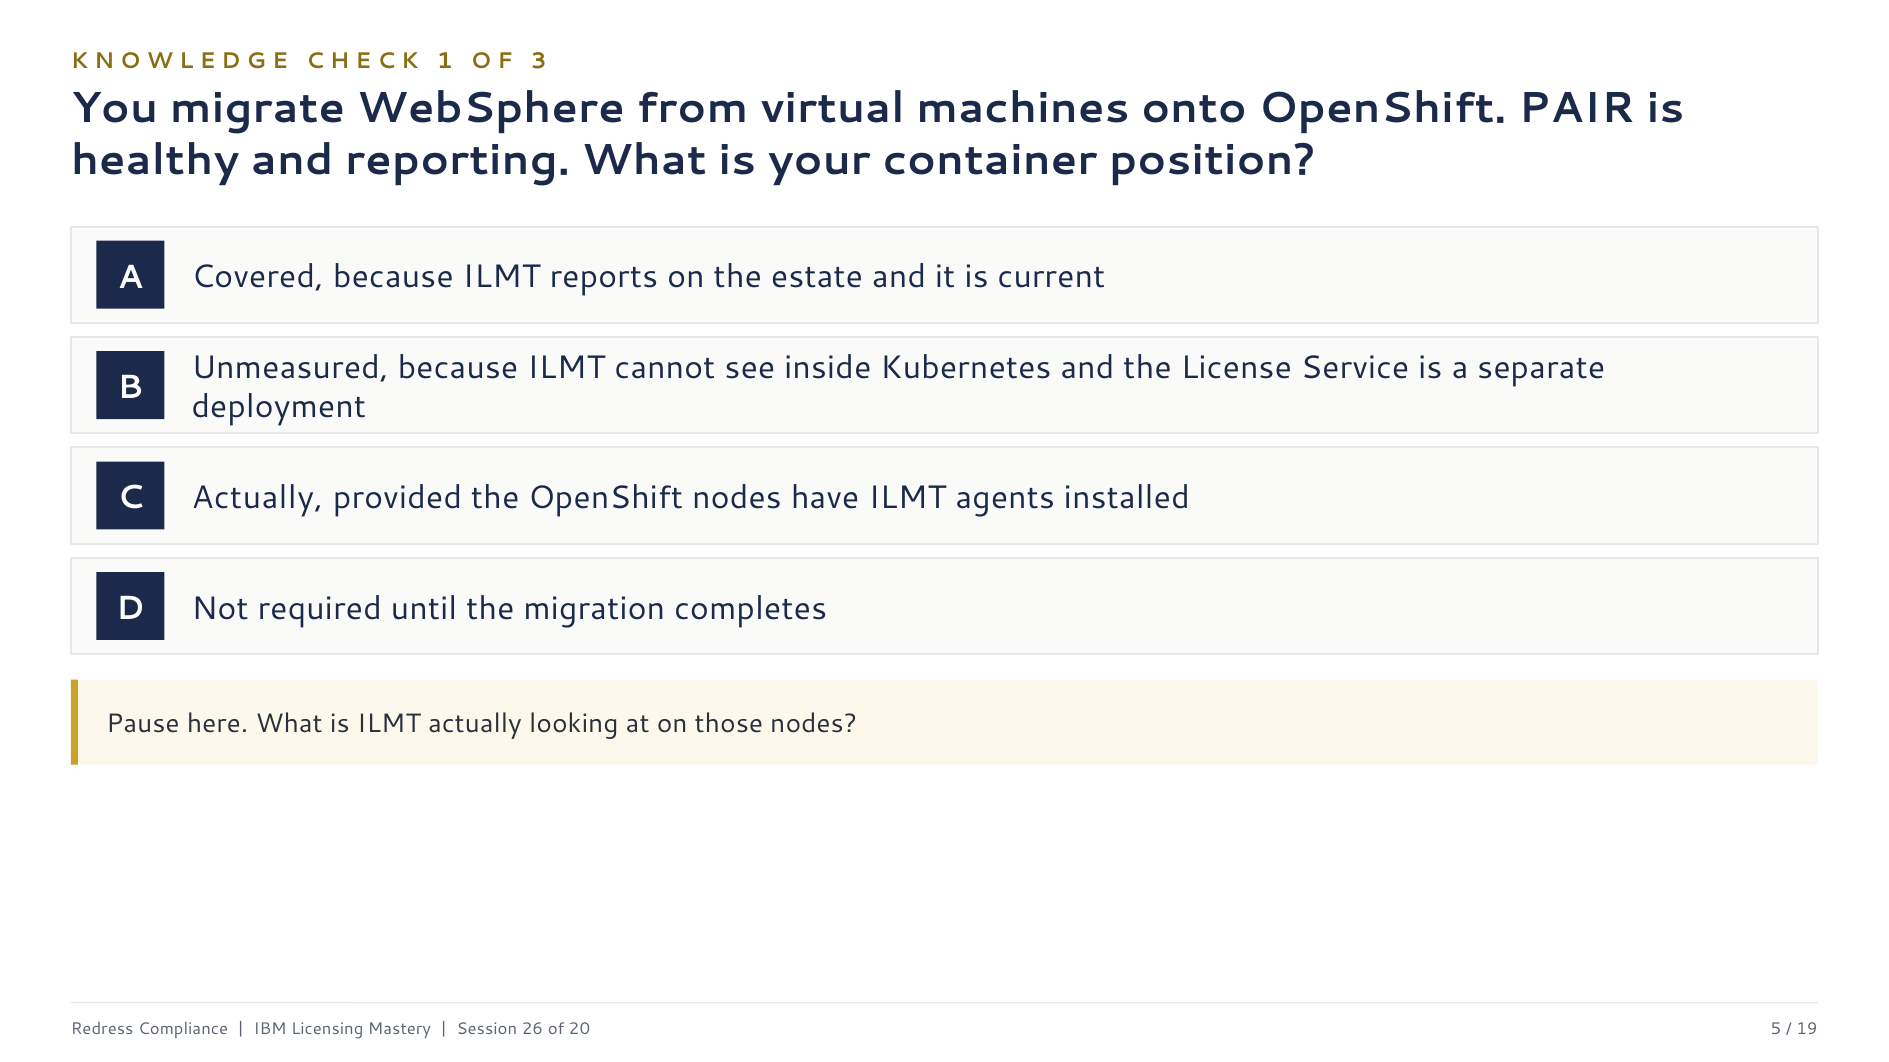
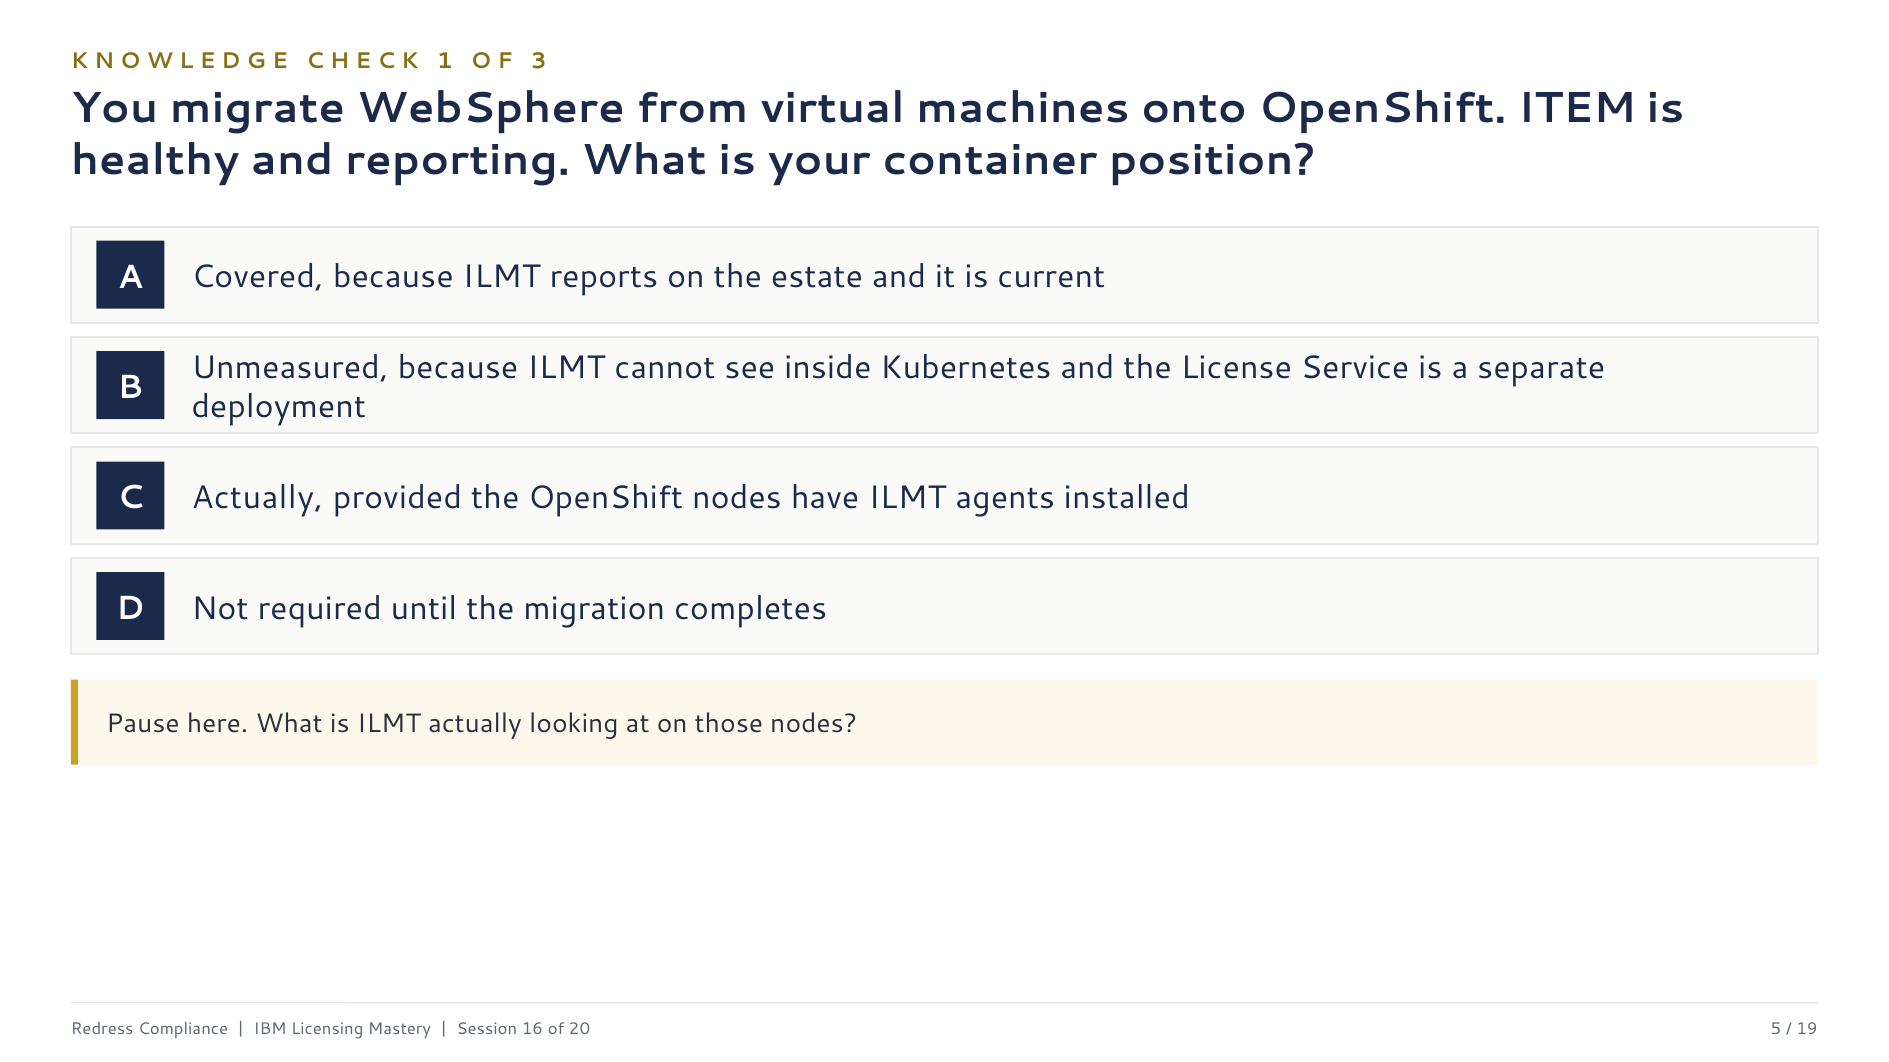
PAIR: PAIR -> ITEM
26: 26 -> 16
